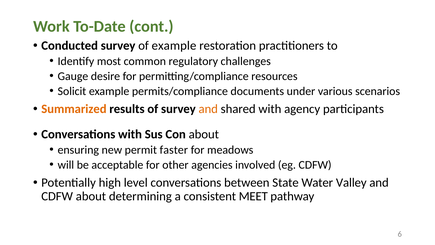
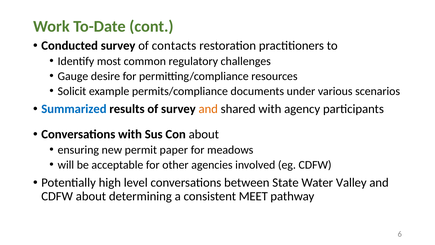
of example: example -> contacts
Summarized colour: orange -> blue
faster: faster -> paper
